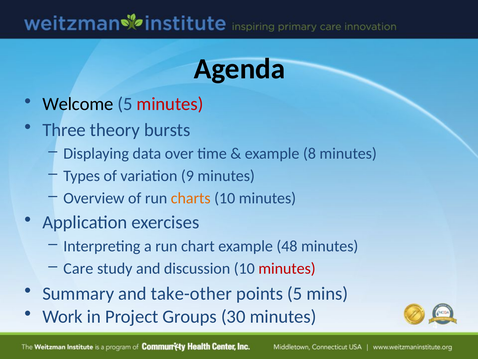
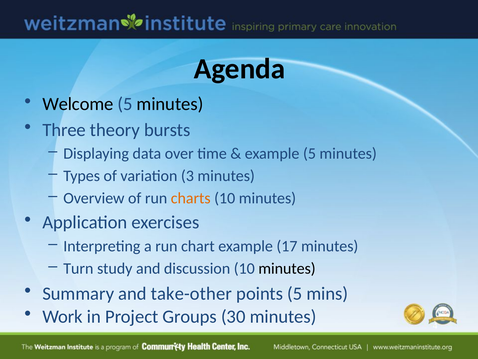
minutes at (170, 104) colour: red -> black
example 8: 8 -> 5
9: 9 -> 3
48: 48 -> 17
Care: Care -> Turn
minutes at (287, 268) colour: red -> black
